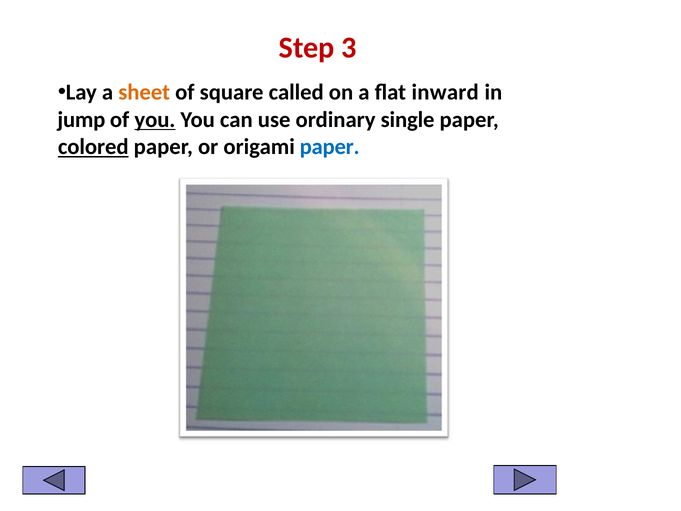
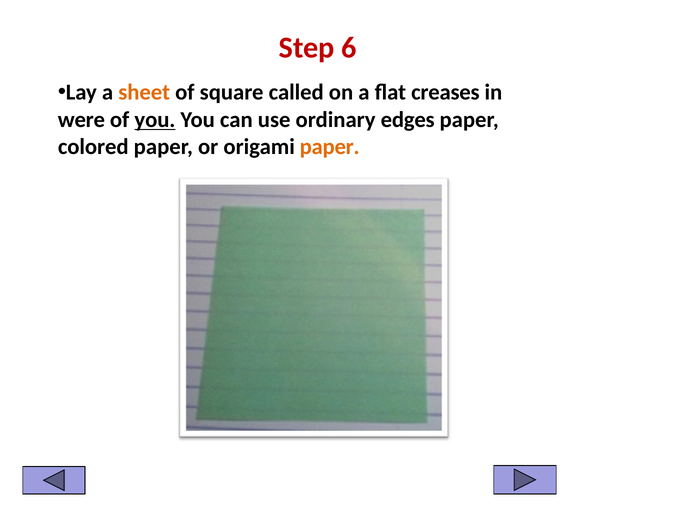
3: 3 -> 6
inward: inward -> creases
jump: jump -> were
single: single -> edges
colored underline: present -> none
paper at (330, 147) colour: blue -> orange
